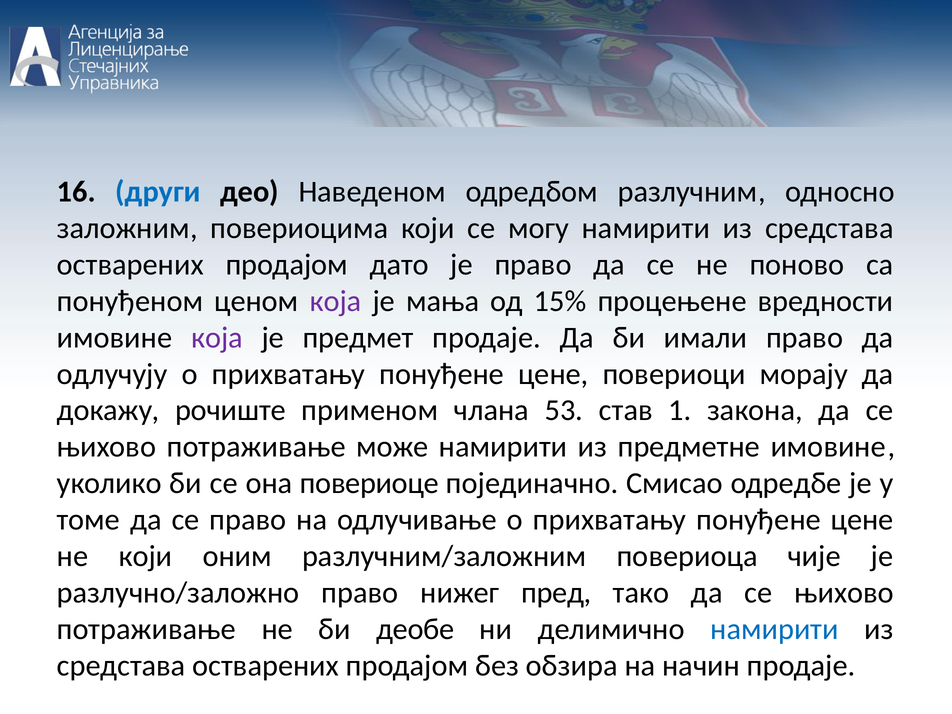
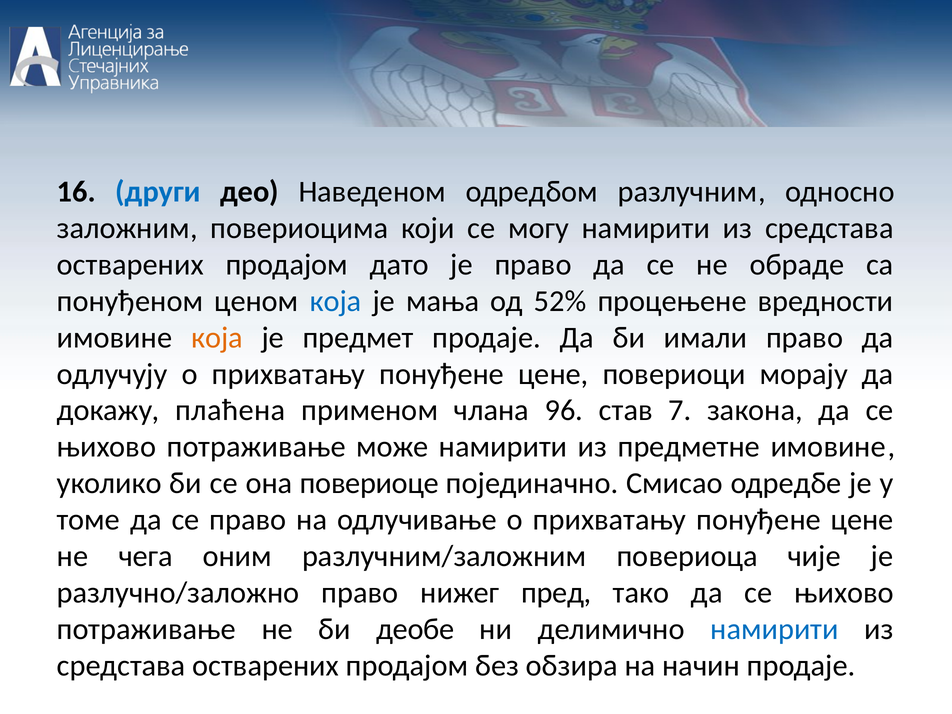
поново: поново -> обраде
која at (336, 301) colour: purple -> blue
15%: 15% -> 52%
која at (217, 338) colour: purple -> orange
рочиште: рочиште -> плаћена
53: 53 -> 96
1: 1 -> 7
не који: који -> чега
